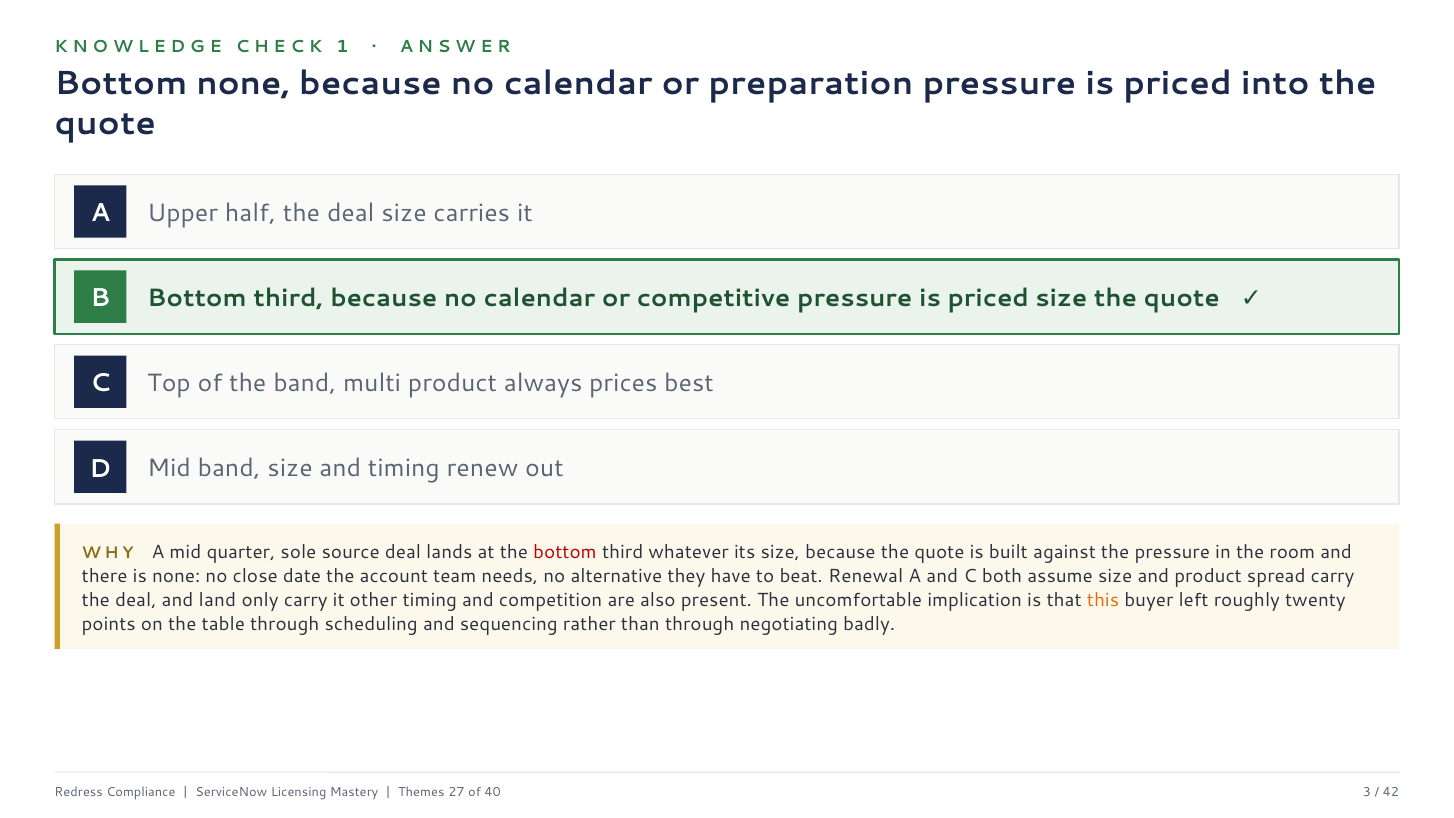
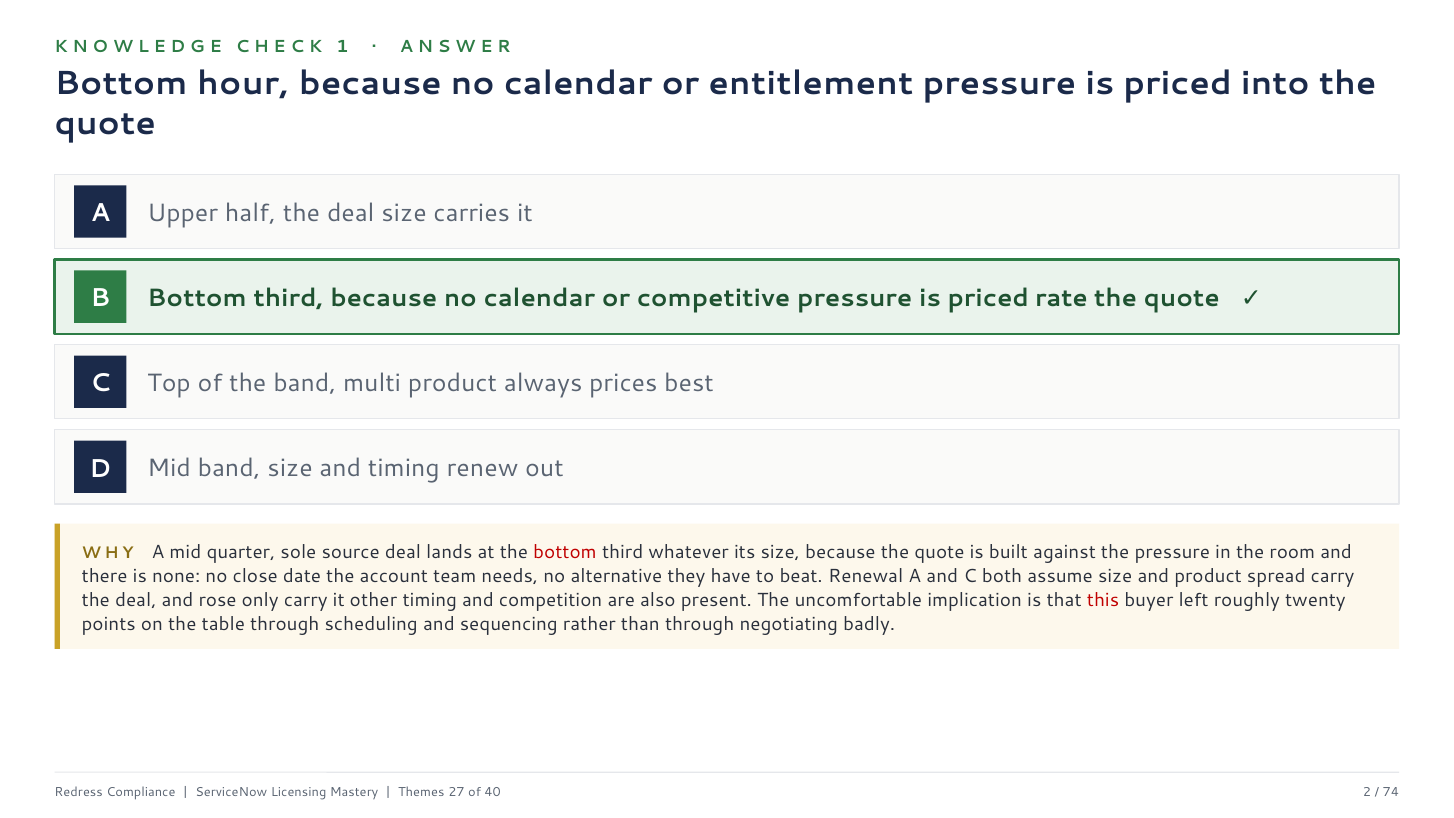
Bottom none: none -> hour
preparation: preparation -> entitlement
priced size: size -> rate
land: land -> rose
this colour: orange -> red
3: 3 -> 2
42: 42 -> 74
